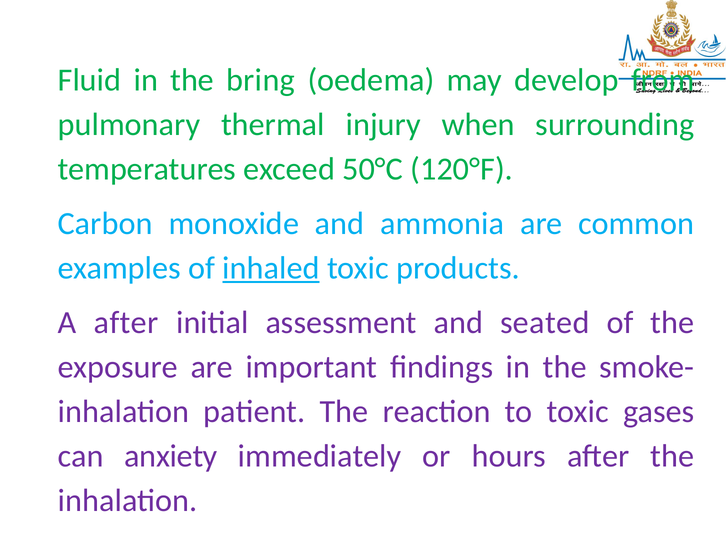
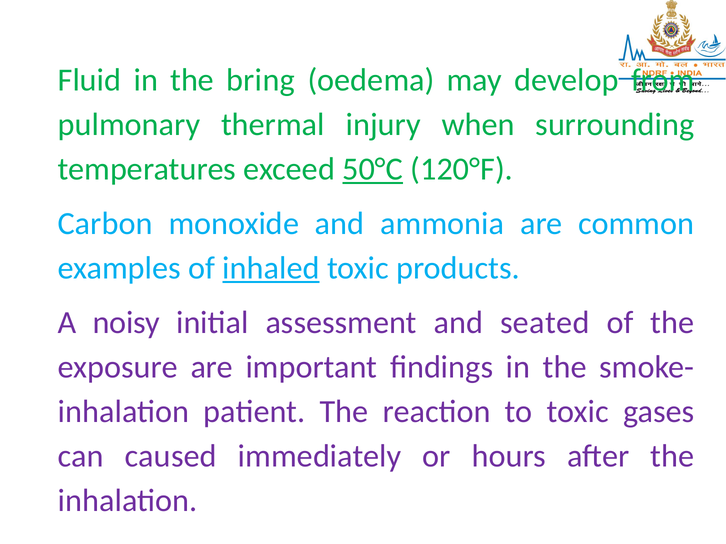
50°C underline: none -> present
A after: after -> noisy
anxiety: anxiety -> caused
